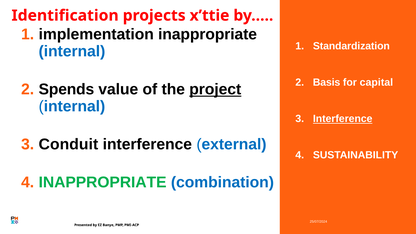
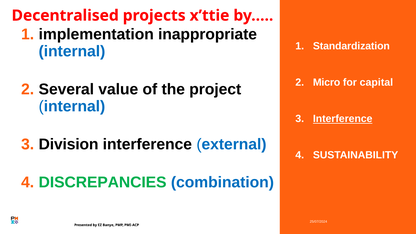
Identification: Identification -> Decentralised
Basis: Basis -> Micro
Spends: Spends -> Several
project underline: present -> none
Conduit: Conduit -> Division
INAPPROPRIATE at (103, 182): INAPPROPRIATE -> DISCREPANCIES
